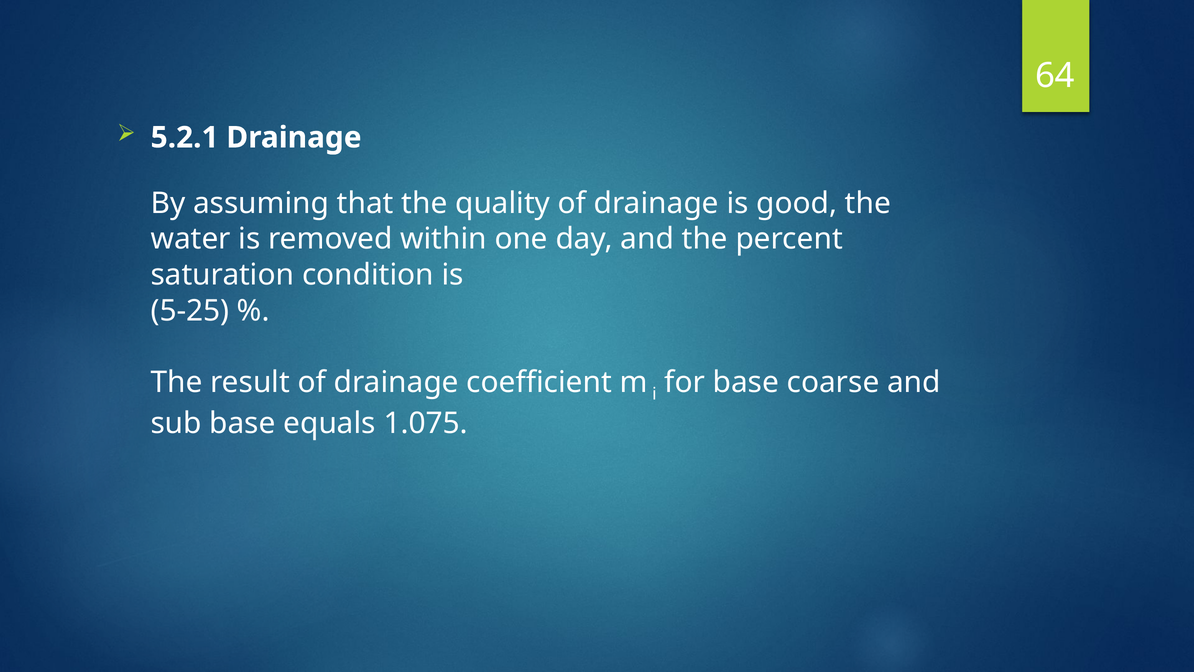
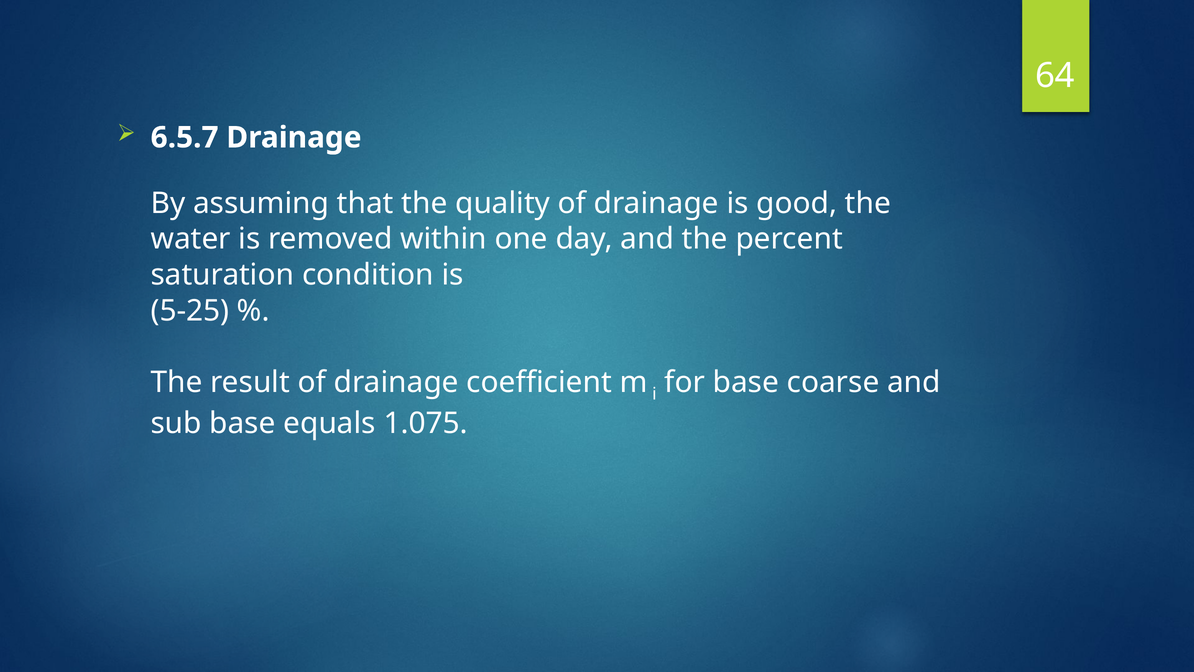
5.2.1: 5.2.1 -> 6.5.7
